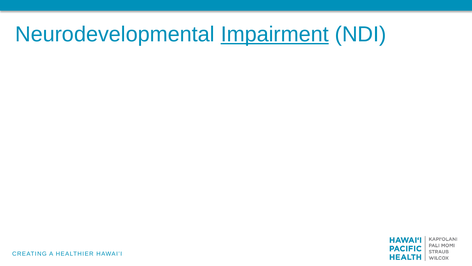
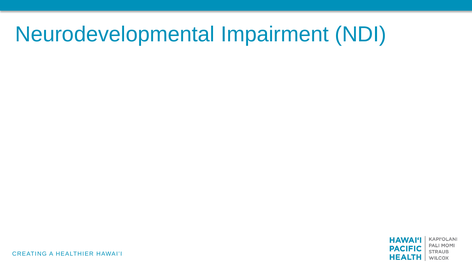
Impairment underline: present -> none
